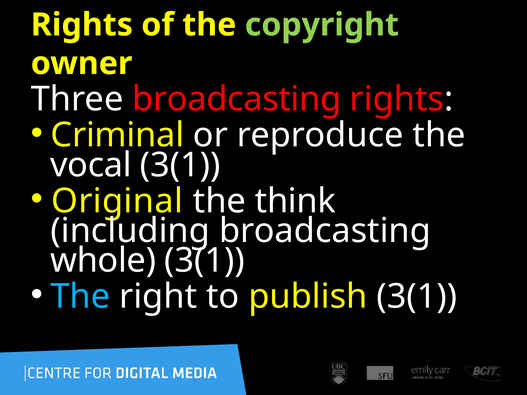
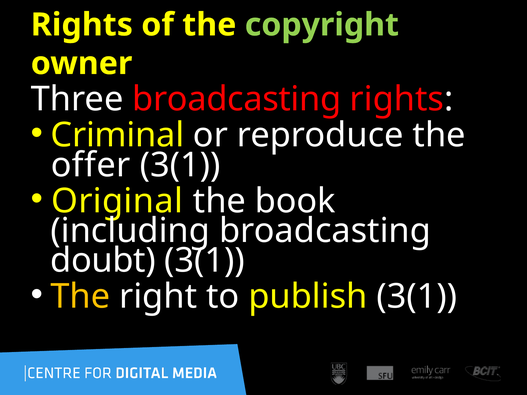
vocal: vocal -> offer
think: think -> book
whole: whole -> doubt
The at (80, 297) colour: light blue -> yellow
